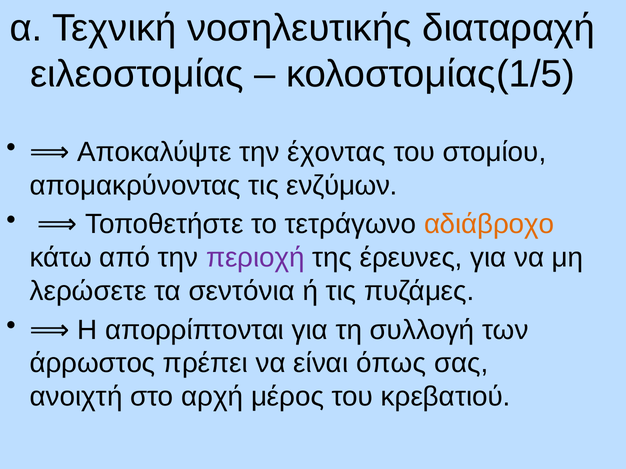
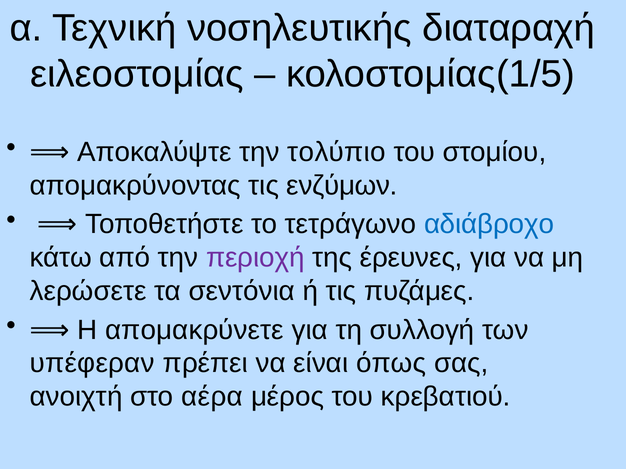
έχοντας: έχοντας -> τολύπιο
αδιάβροχο colour: orange -> blue
απορρίπτονται: απορρίπτονται -> απομακρύνετε
άρρωστος: άρρωστος -> υπέφεραν
αρχή: αρχή -> αέρα
